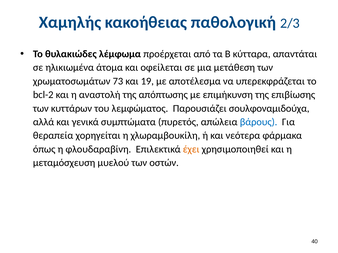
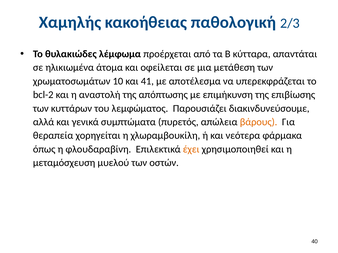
73: 73 -> 10
19: 19 -> 41
σουλφοναμιδούχα: σουλφοναμιδούχα -> διακινδυνεύσουμε
βάρους colour: blue -> orange
